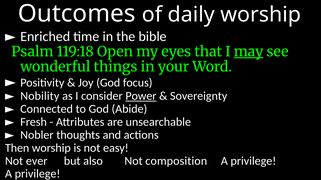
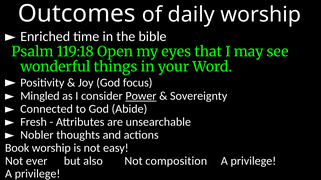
may underline: present -> none
Nobility: Nobility -> Mingled
Then: Then -> Book
